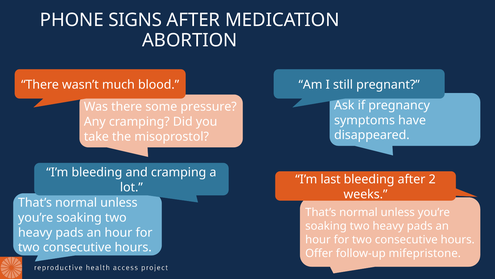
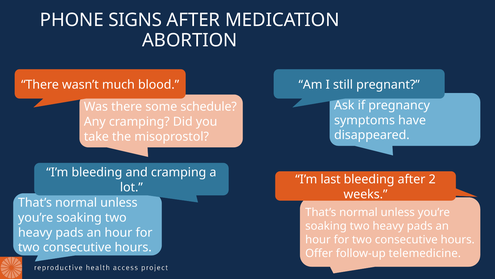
pressure: pressure -> schedule
mifepristone: mifepristone -> telemedicine
